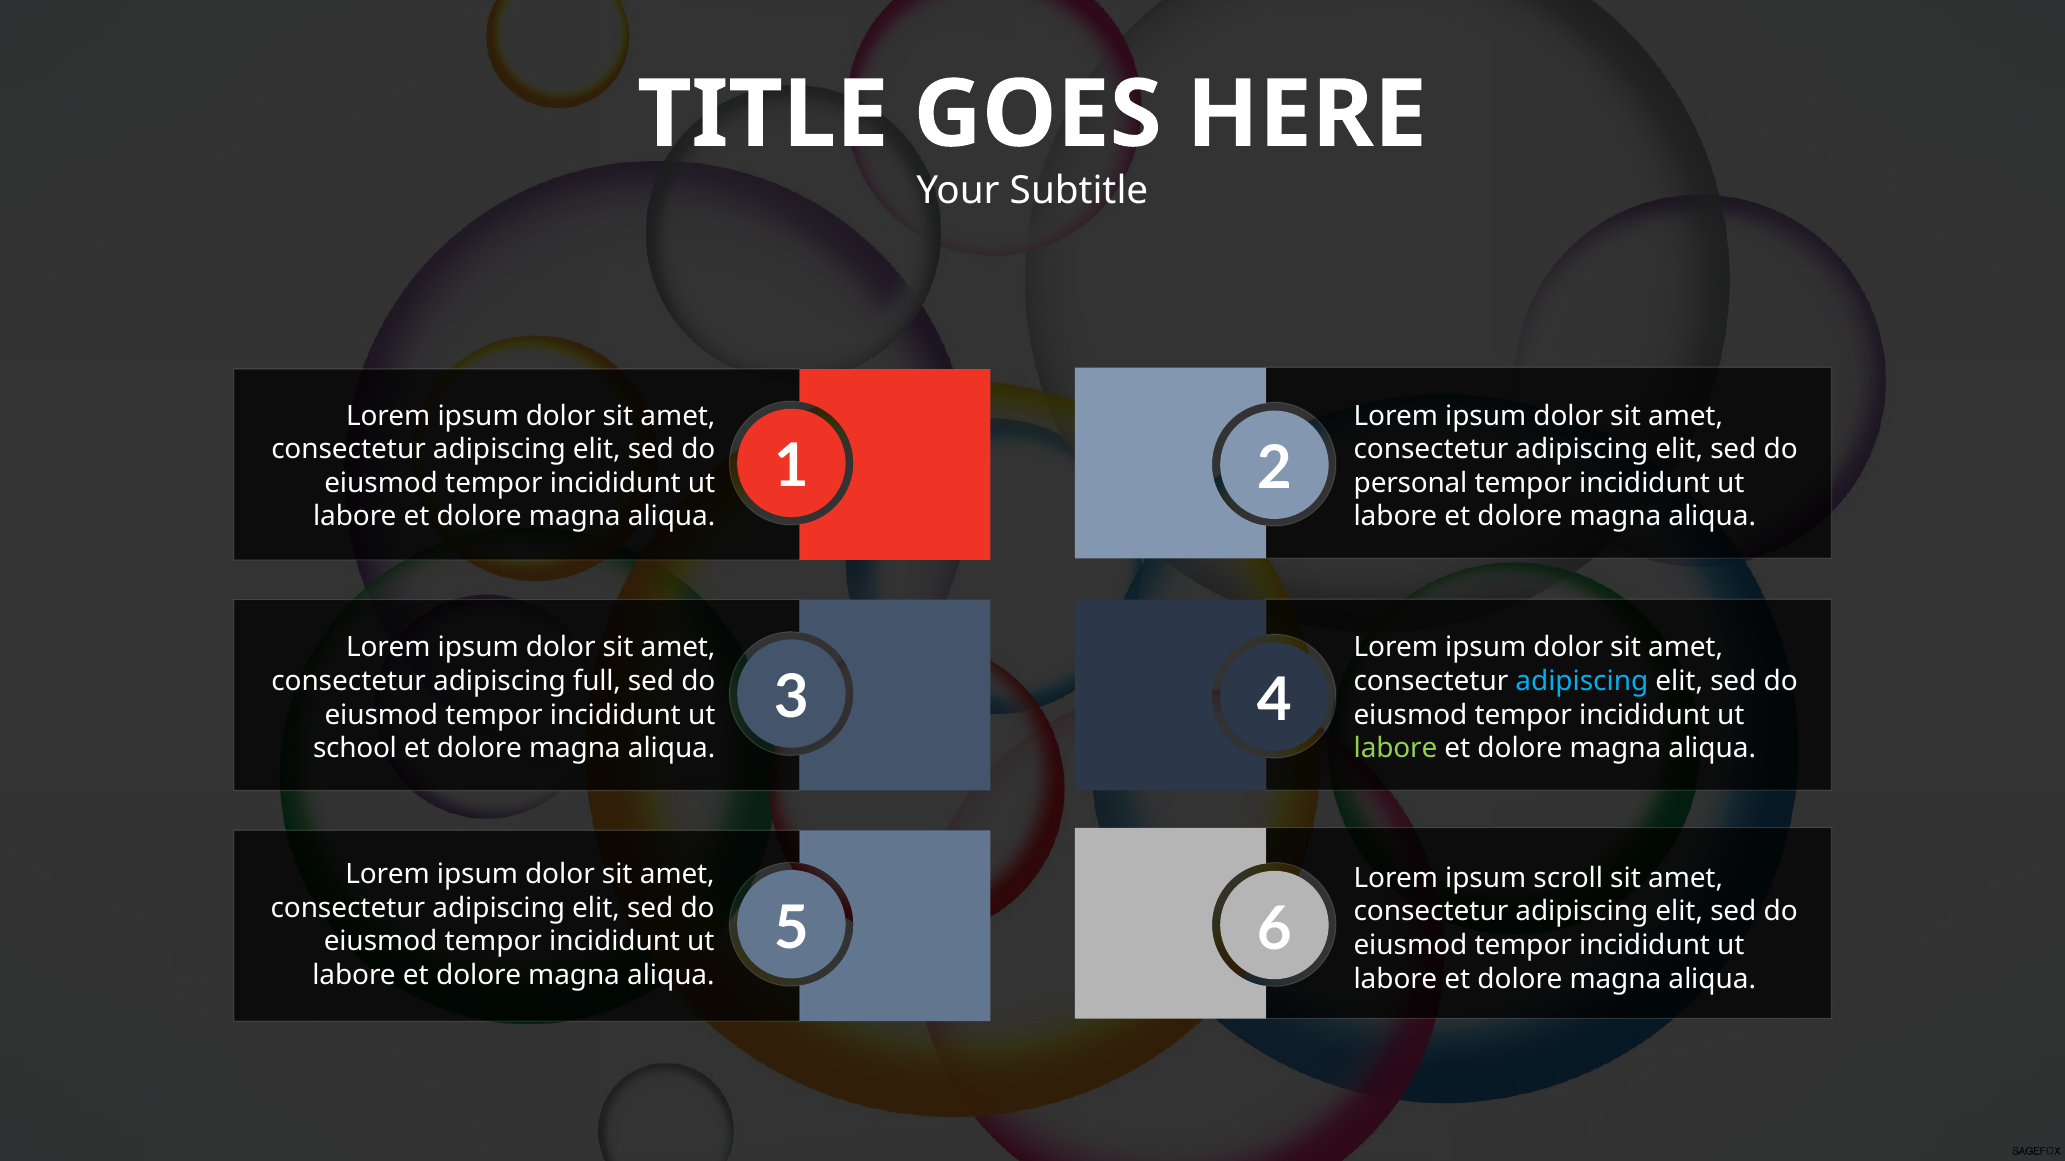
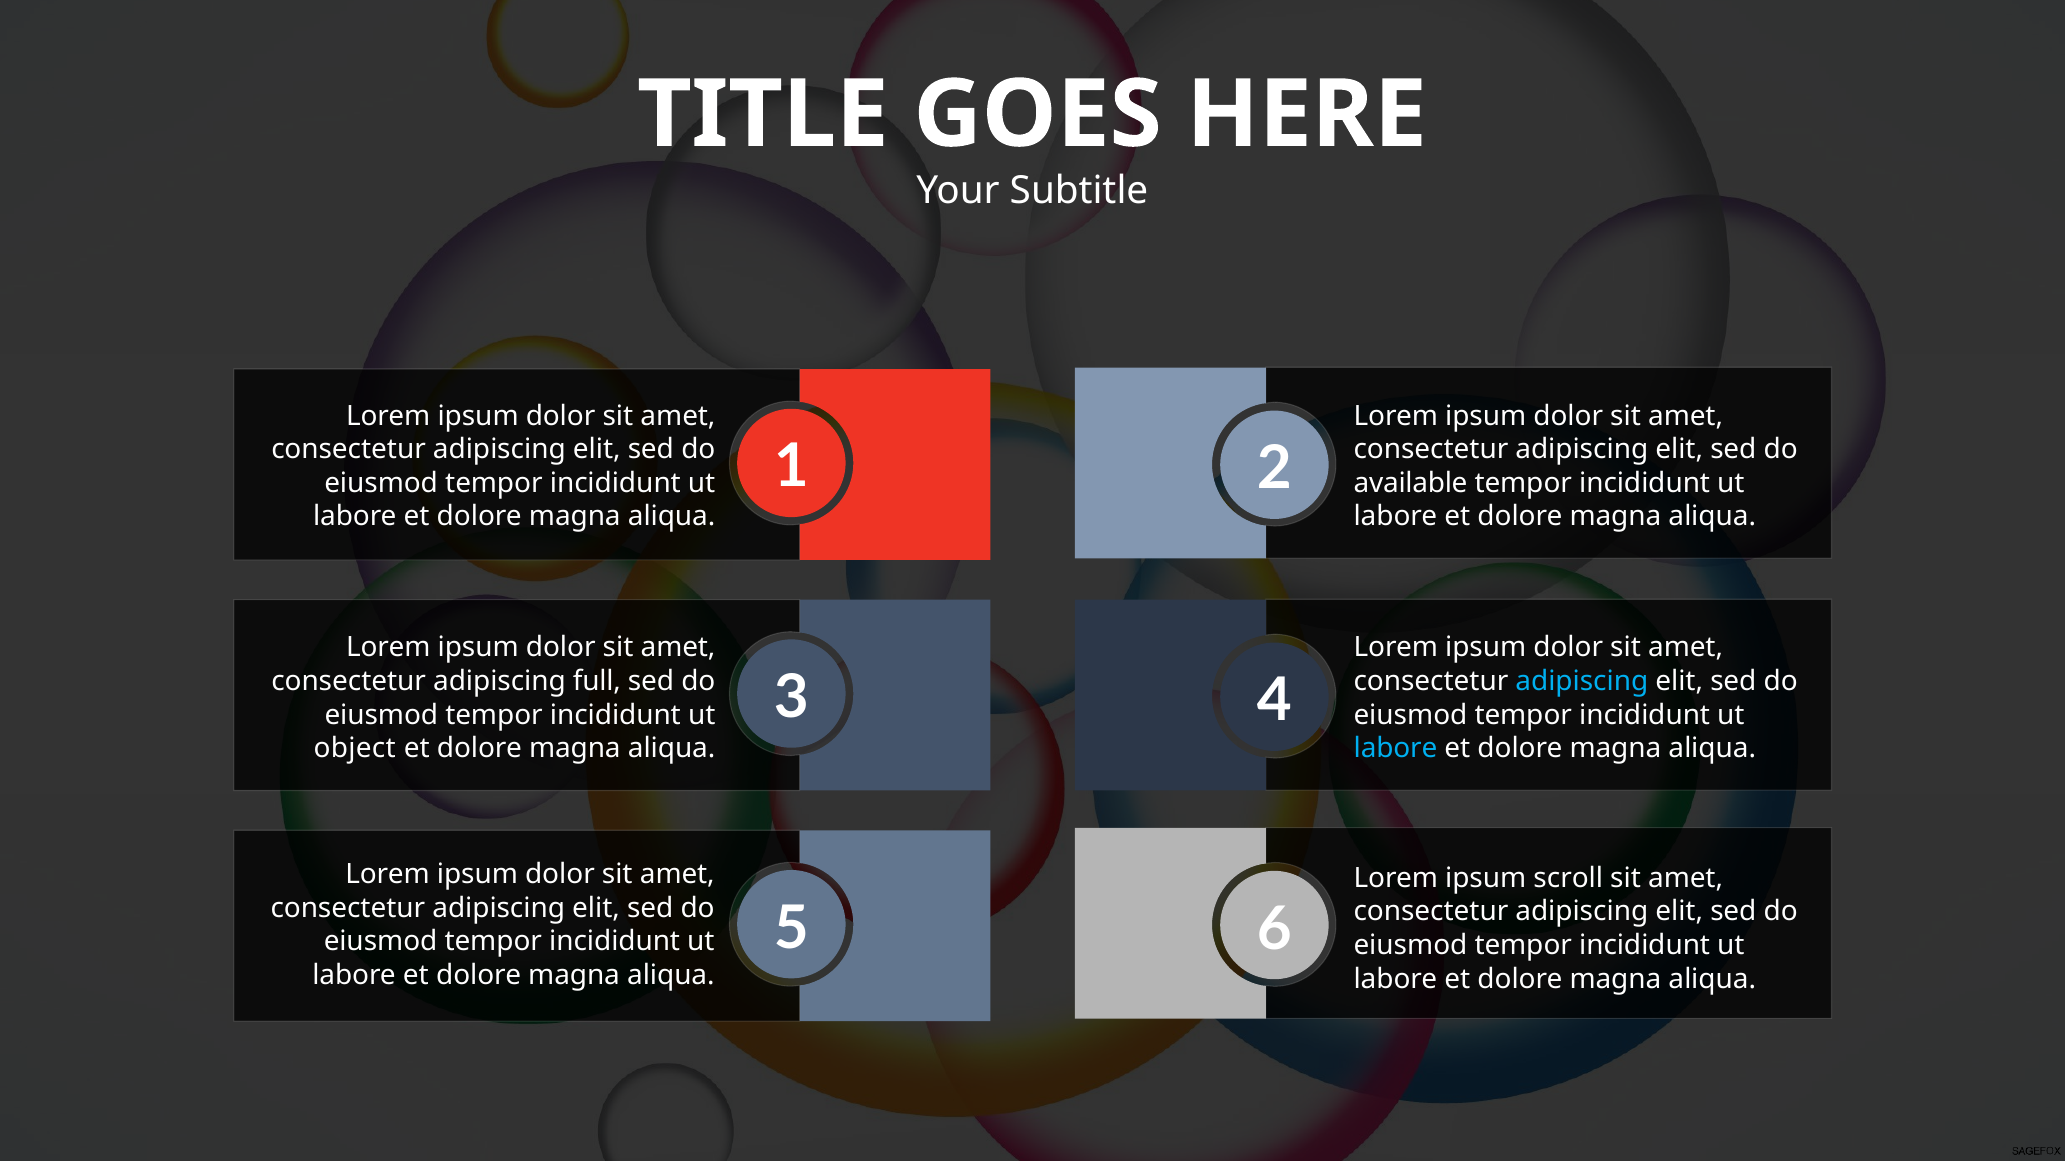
personal: personal -> available
school: school -> object
labore at (1396, 749) colour: light green -> light blue
